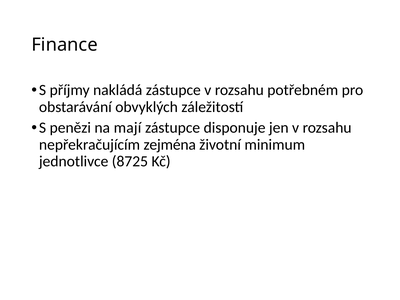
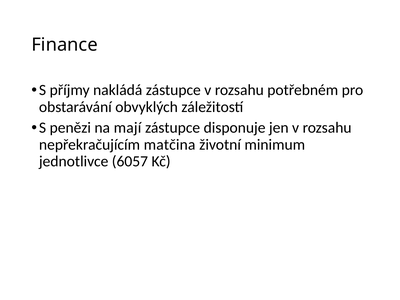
zejména: zejména -> matčina
8725: 8725 -> 6057
